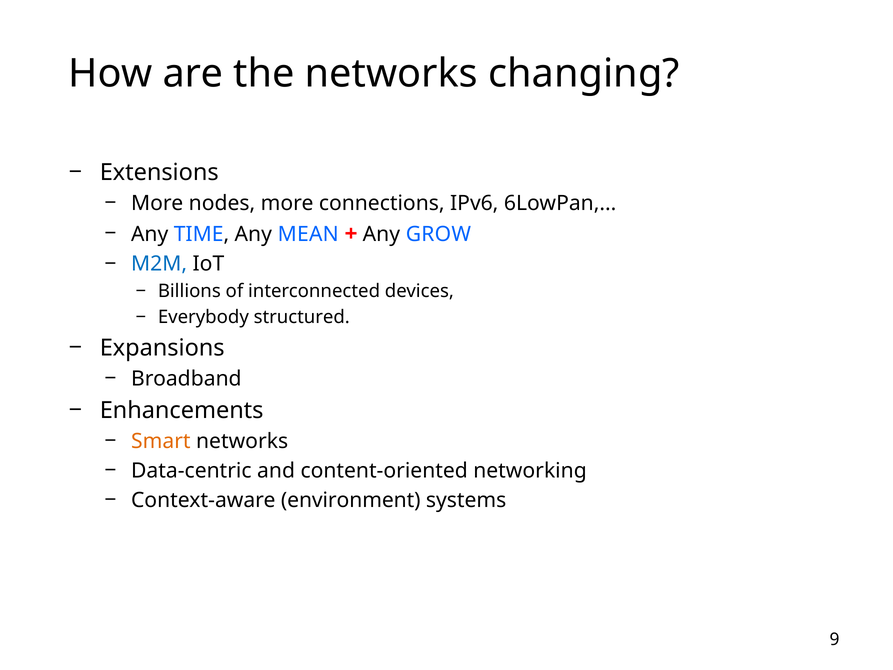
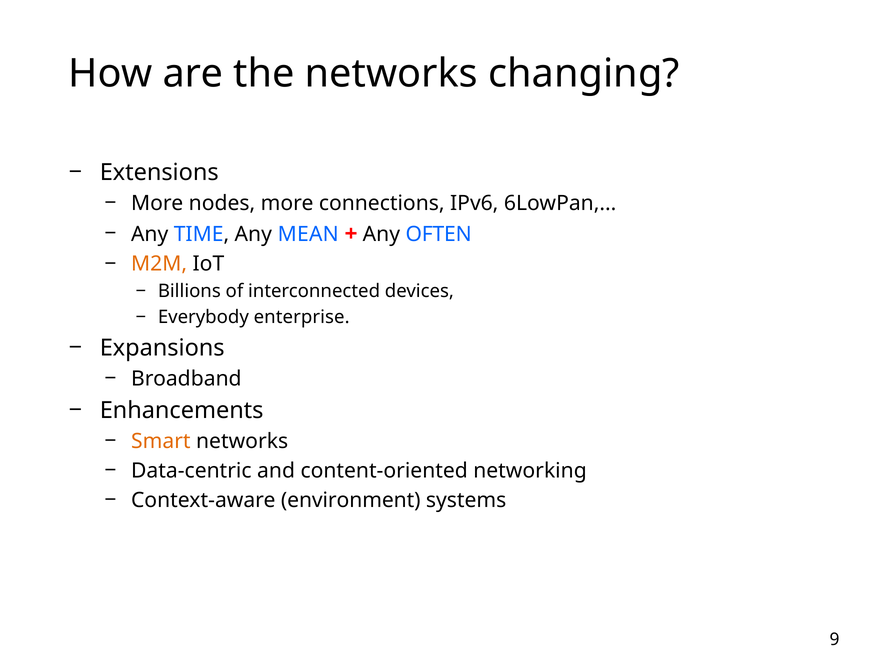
GROW: GROW -> OFTEN
M2M colour: blue -> orange
structured: structured -> enterprise
